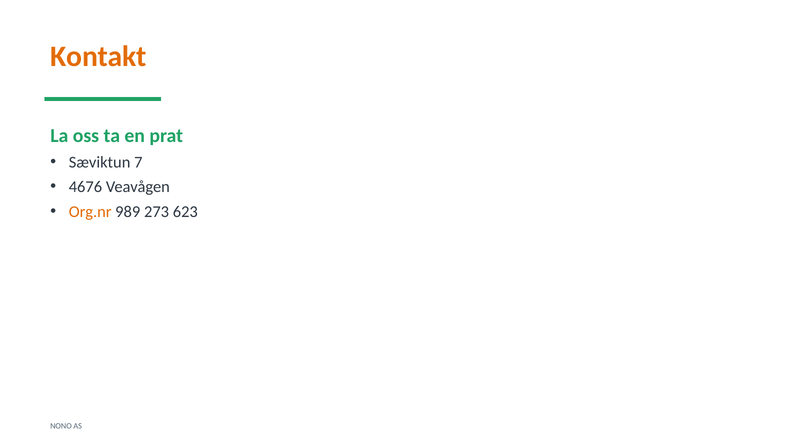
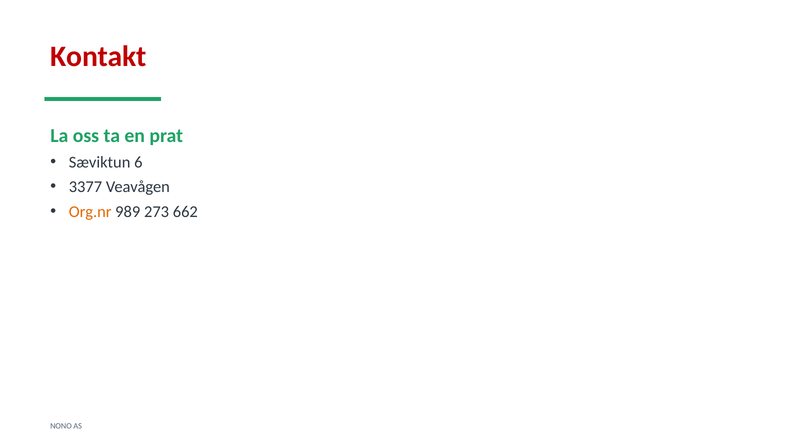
Kontakt colour: orange -> red
7: 7 -> 6
4676: 4676 -> 3377
623: 623 -> 662
